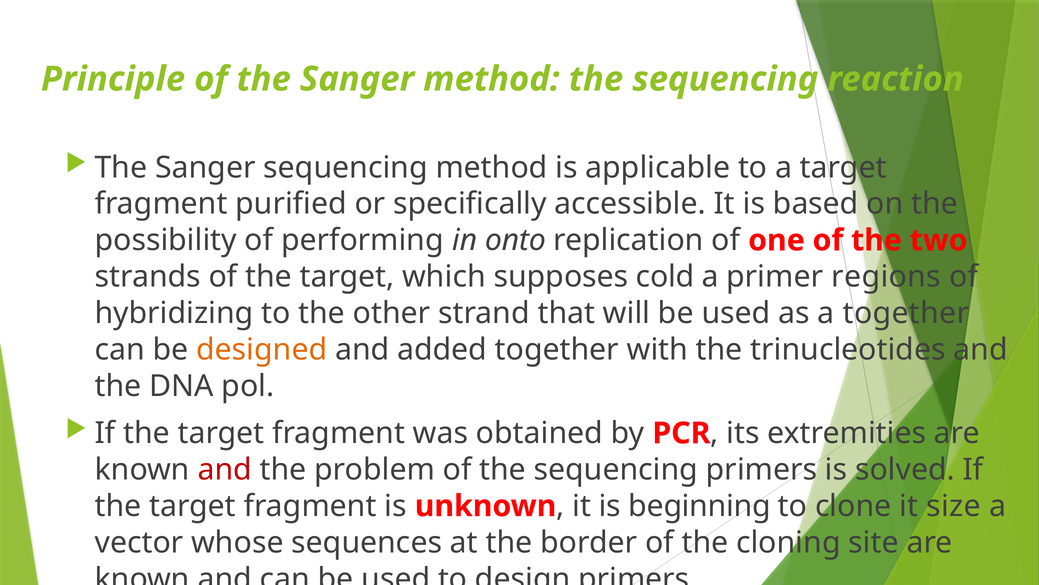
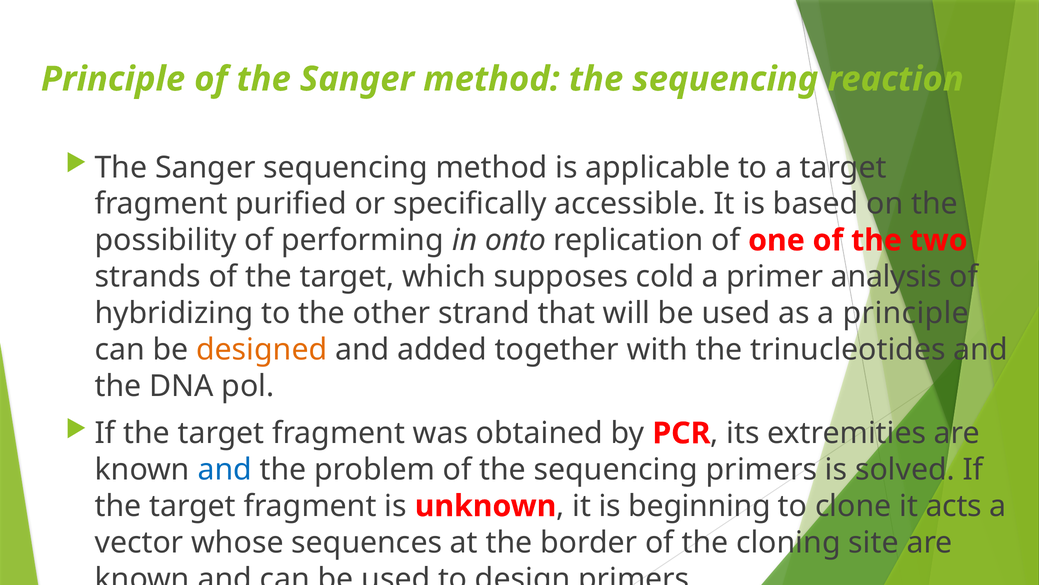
regions: regions -> analysis
a together: together -> principle
and at (225, 469) colour: red -> blue
size: size -> acts
